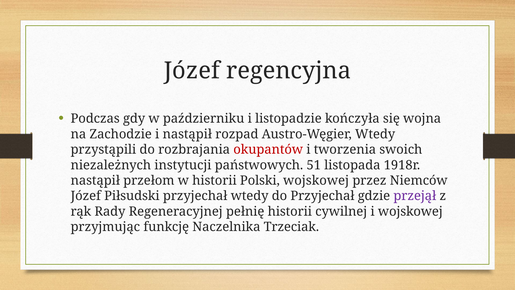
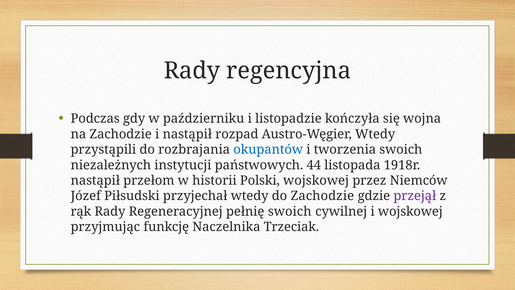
Józef at (192, 71): Józef -> Rady
okupantów colour: red -> blue
51: 51 -> 44
do Przyjechał: Przyjechał -> Zachodzie
pełnię historii: historii -> swoich
